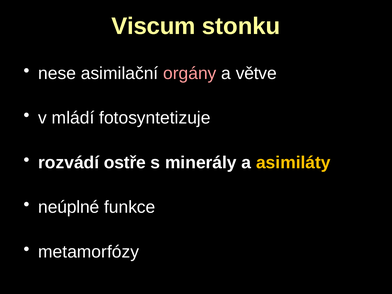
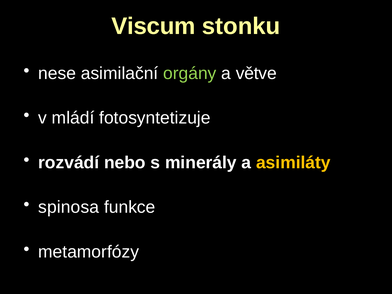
orgány colour: pink -> light green
ostře: ostře -> nebo
neúplné: neúplné -> spinosa
